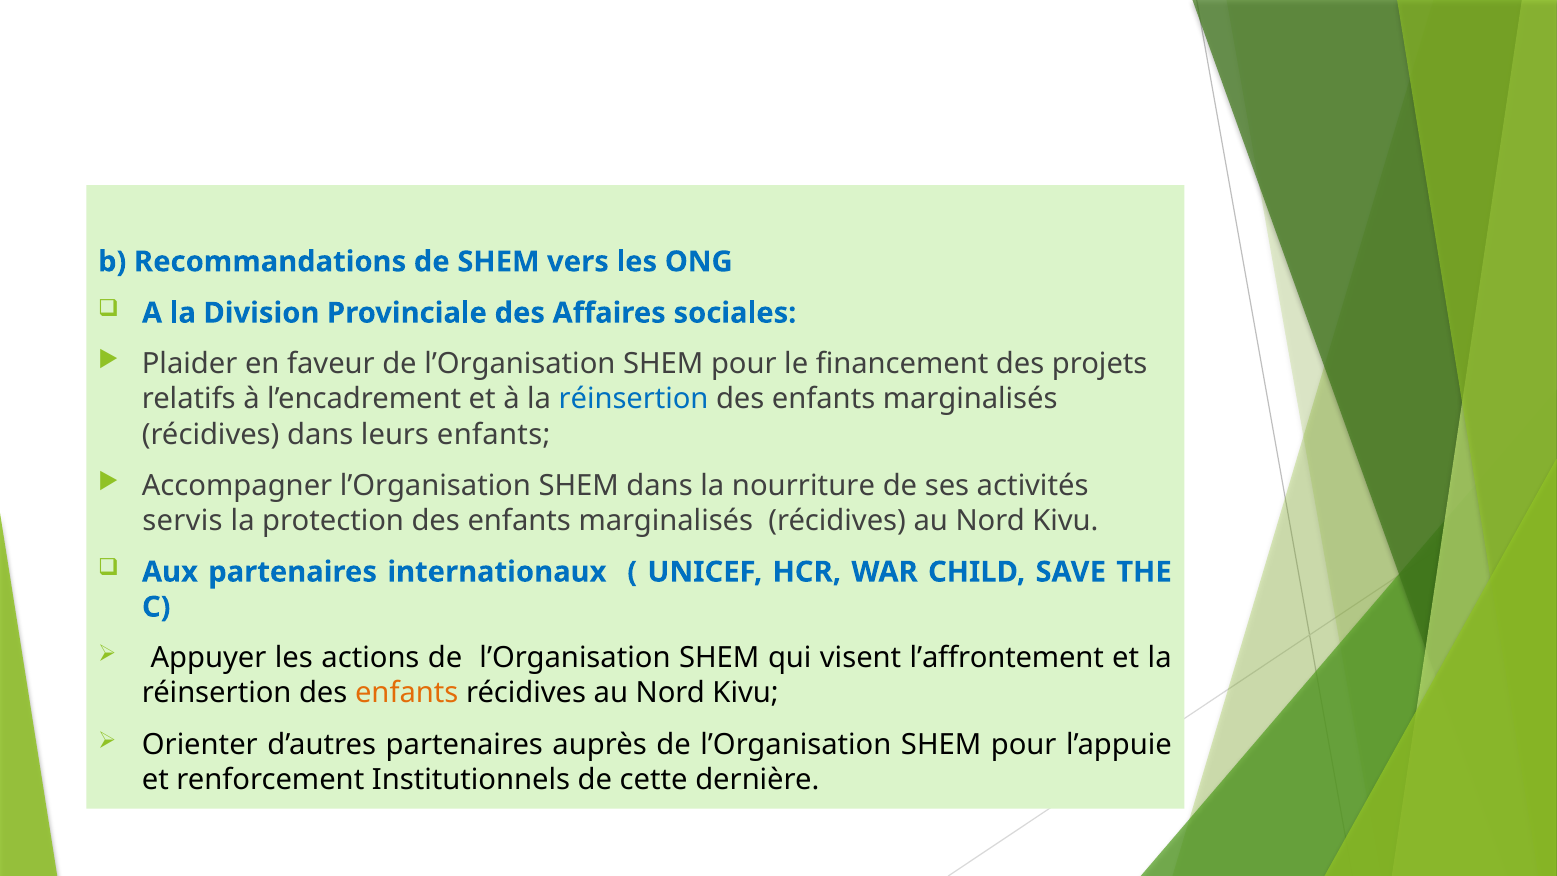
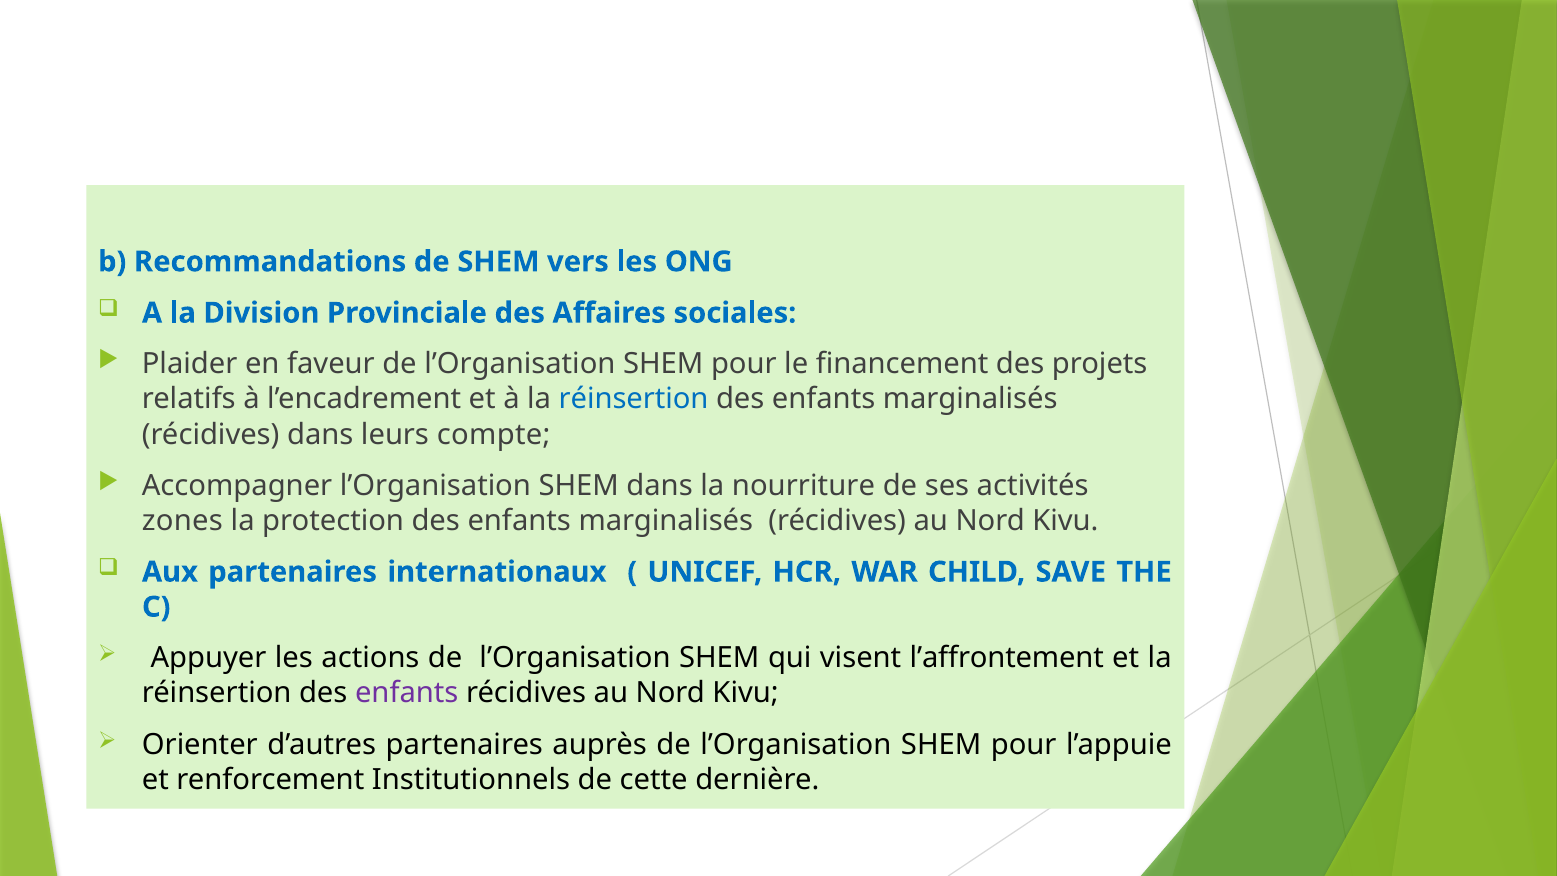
leurs enfants: enfants -> compte
servis: servis -> zones
enfants at (407, 693) colour: orange -> purple
